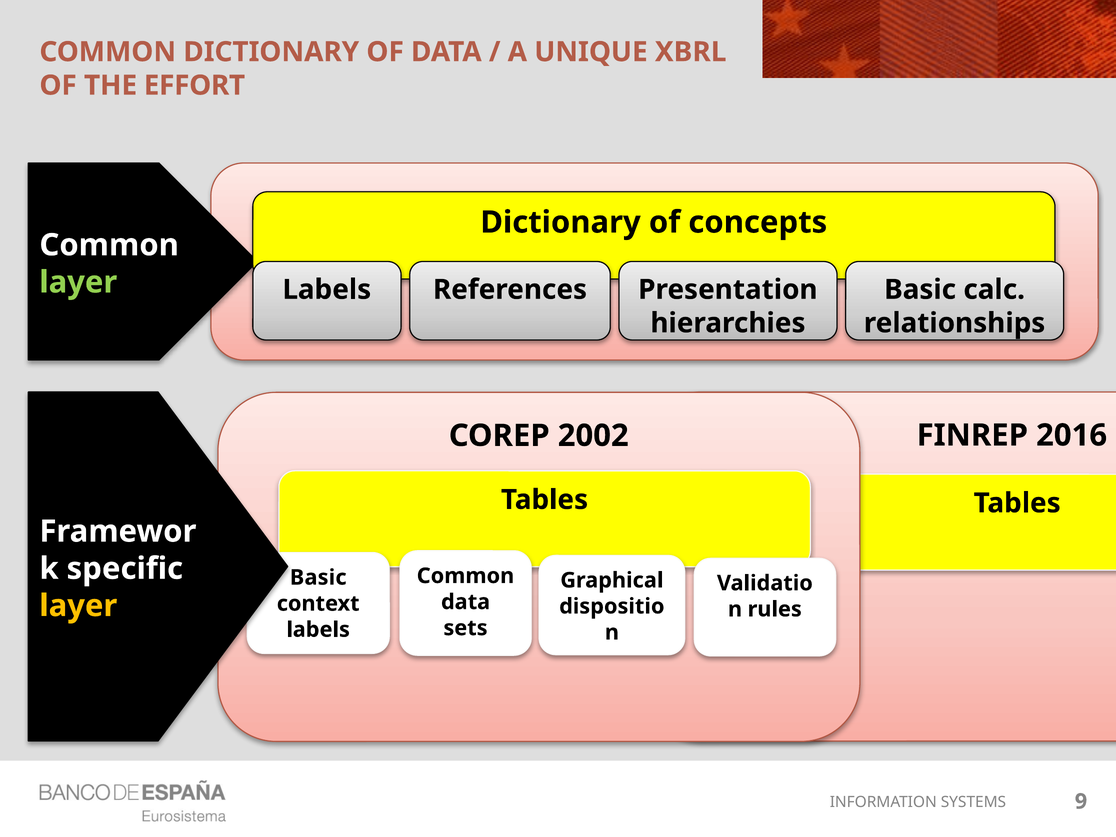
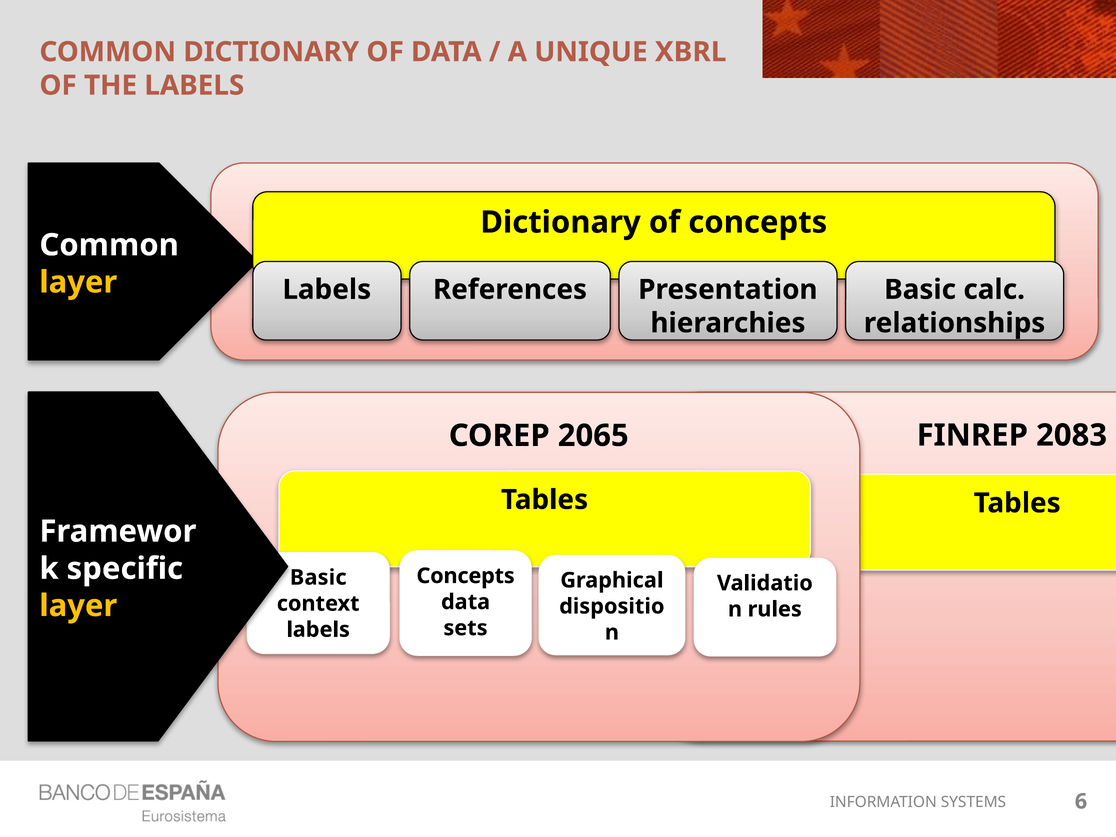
THE EFFORT: EFFORT -> LABELS
layer at (78, 282) colour: light green -> yellow
2016: 2016 -> 2083
2002: 2002 -> 2065
Common at (465, 576): Common -> Concepts
9: 9 -> 6
